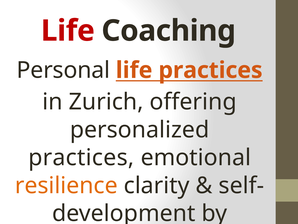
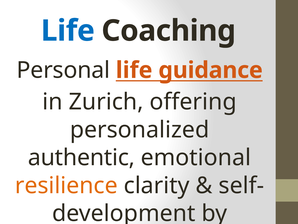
Life at (68, 31) colour: red -> blue
life practices: practices -> guidance
practices at (81, 157): practices -> authentic
